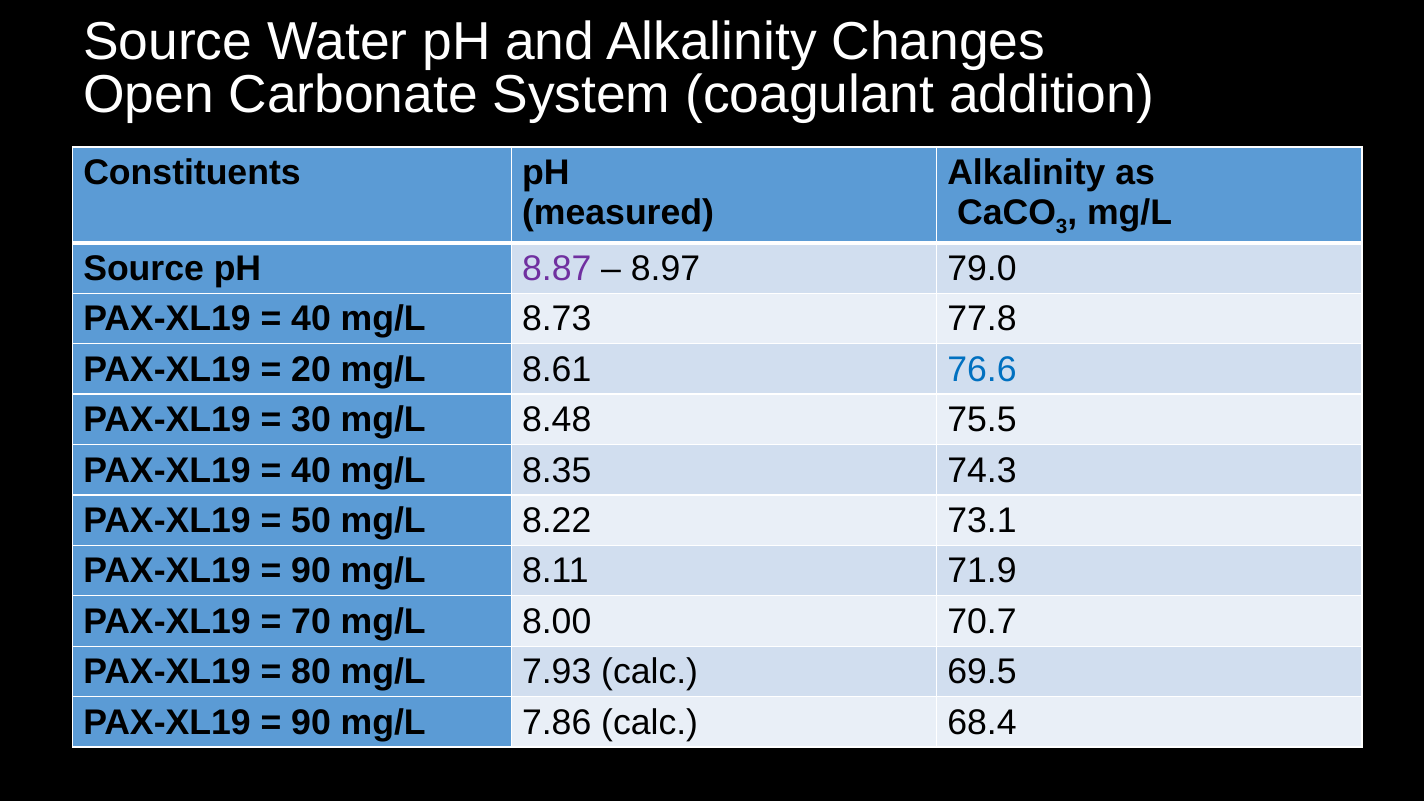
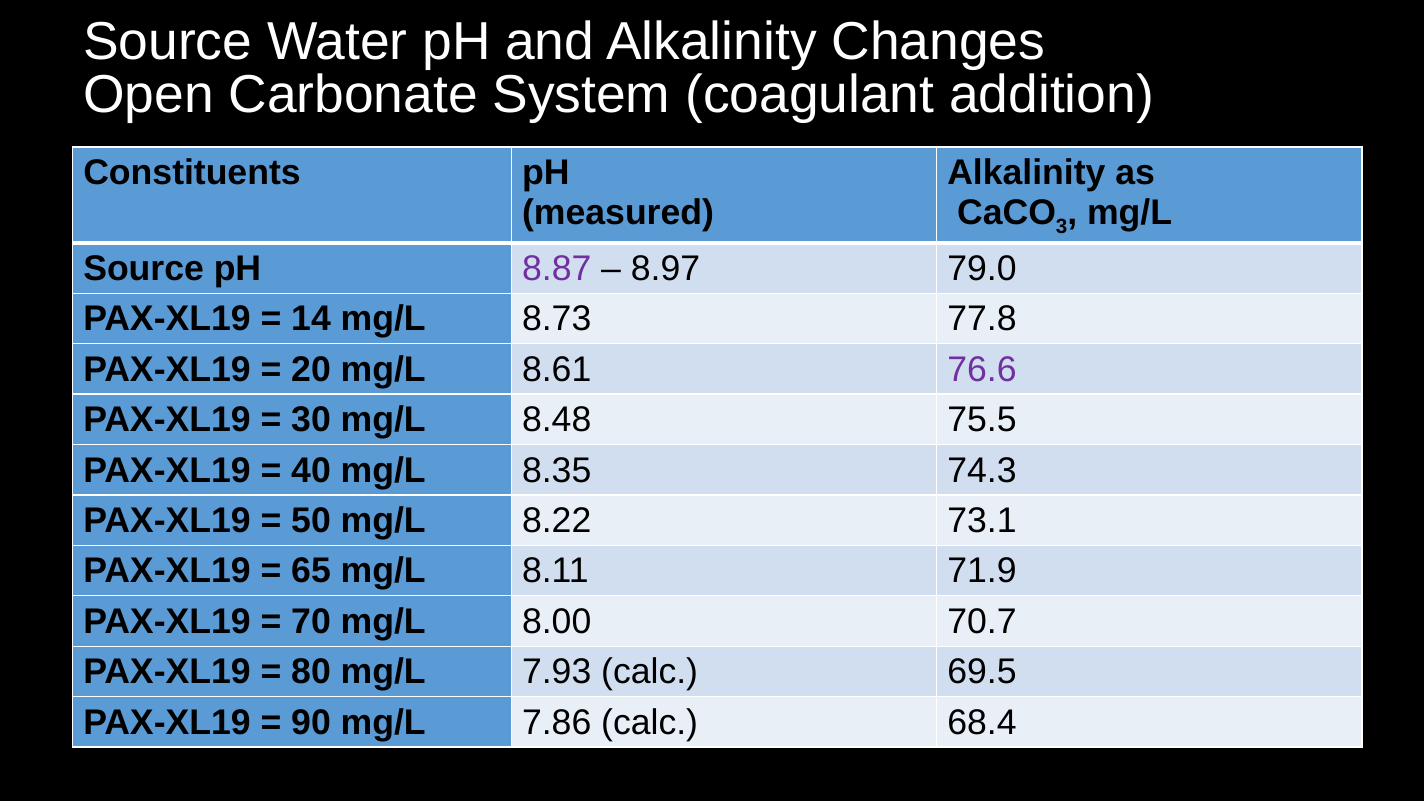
40 at (311, 319): 40 -> 14
76.6 colour: blue -> purple
90 at (311, 571): 90 -> 65
